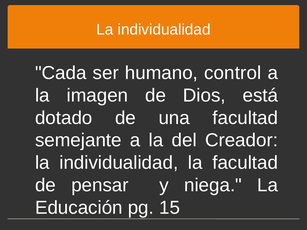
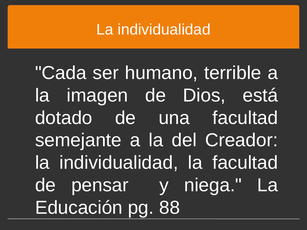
control: control -> terrible
15: 15 -> 88
